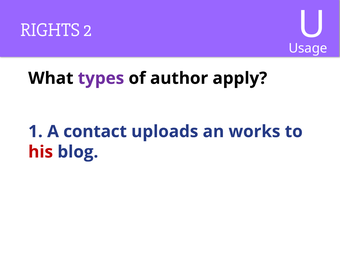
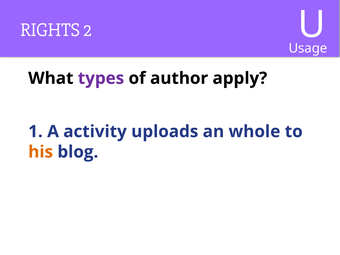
contact: contact -> activity
works: works -> whole
his colour: red -> orange
